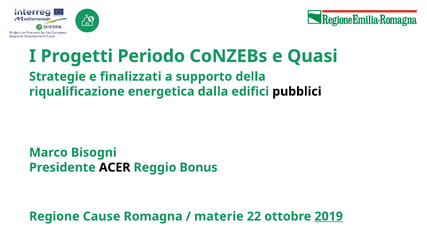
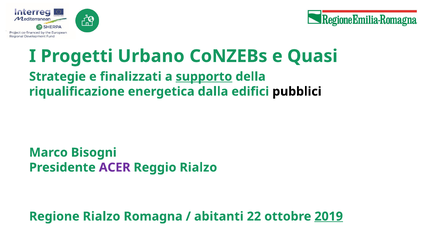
Periodo: Periodo -> Urbano
supporto underline: none -> present
ACER colour: black -> purple
Reggio Bonus: Bonus -> Rialzo
Regione Cause: Cause -> Rialzo
materie: materie -> abitanti
